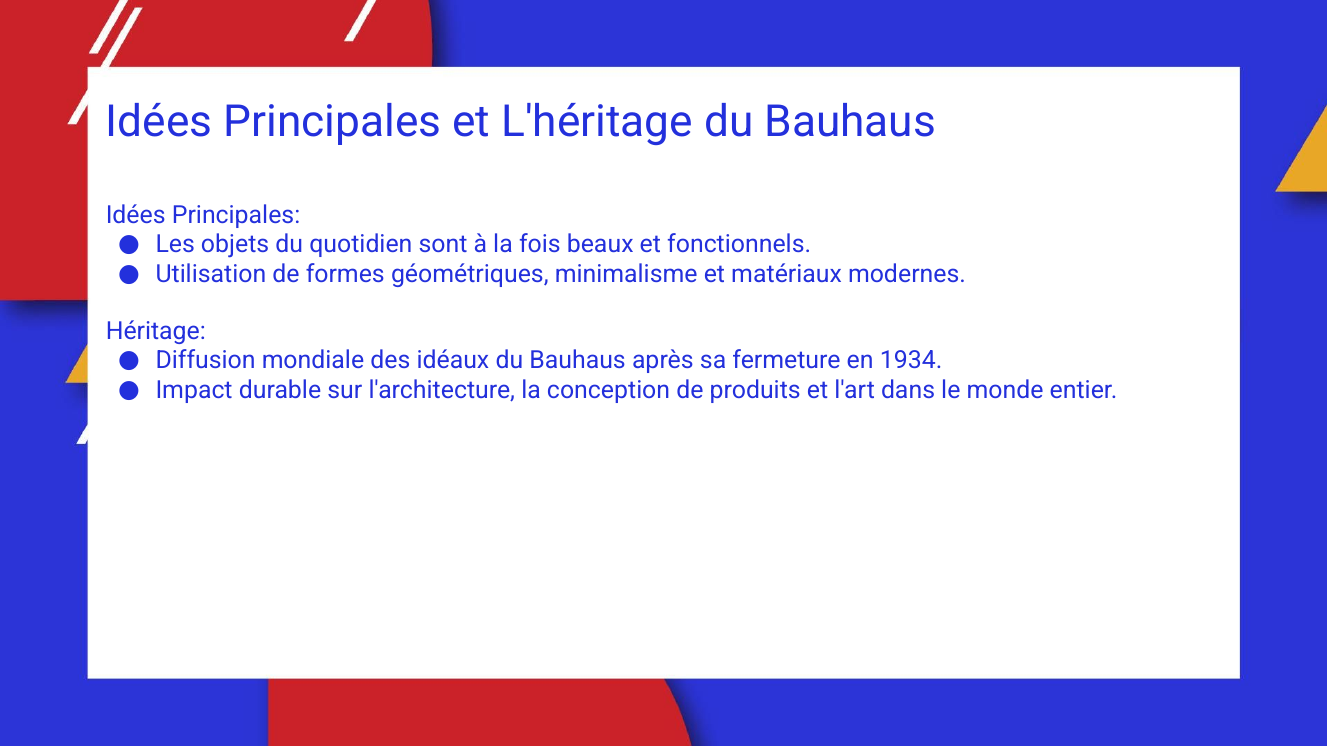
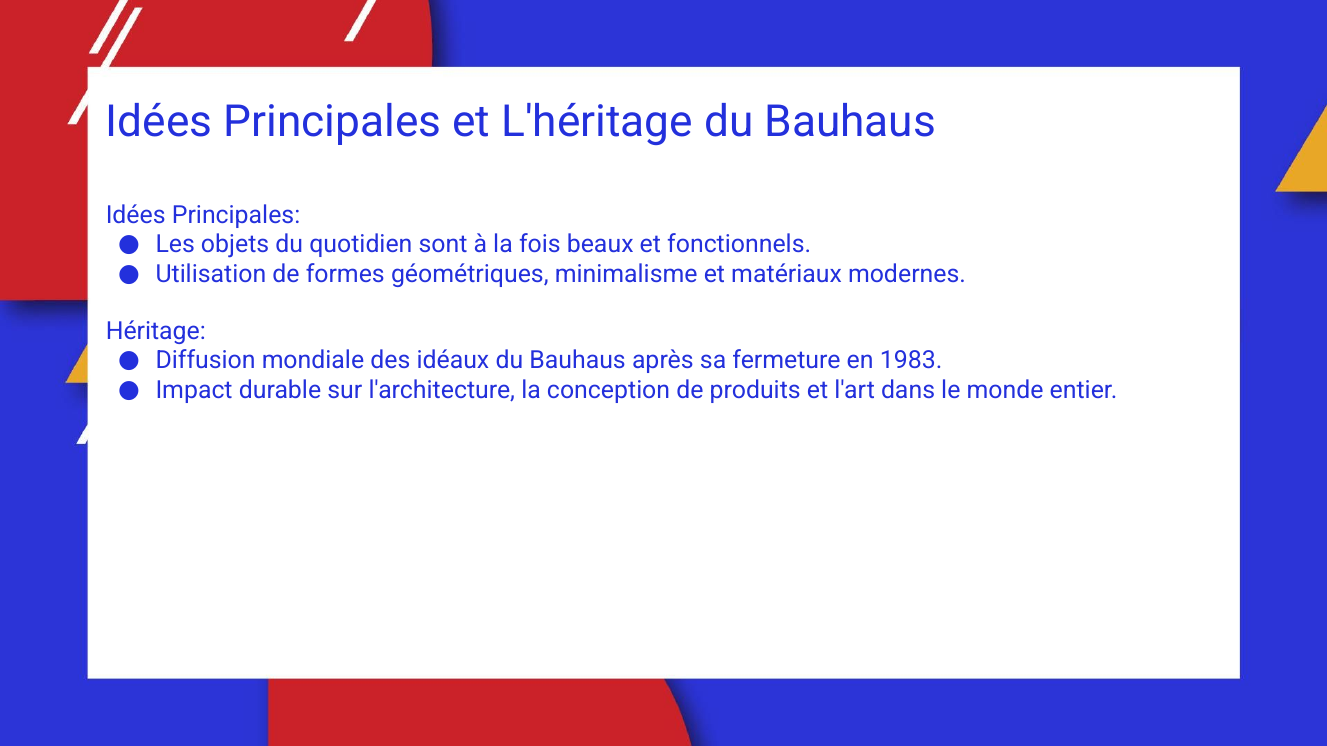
1934: 1934 -> 1983
